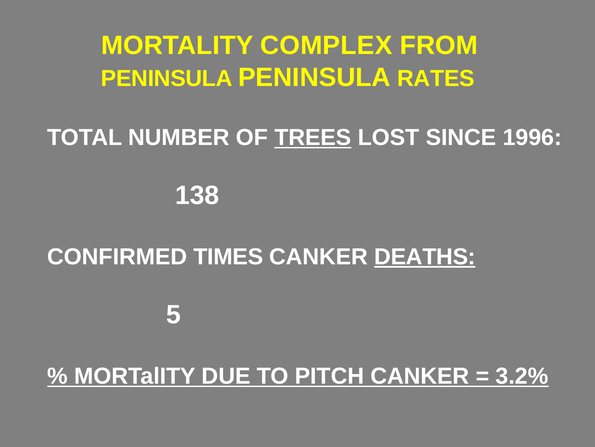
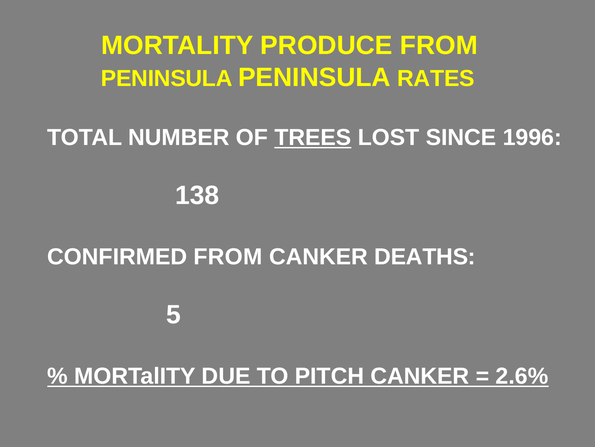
COMPLEX: COMPLEX -> PRODUCE
CONFIRMED TIMES: TIMES -> FROM
DEATHS underline: present -> none
3.2%: 3.2% -> 2.6%
